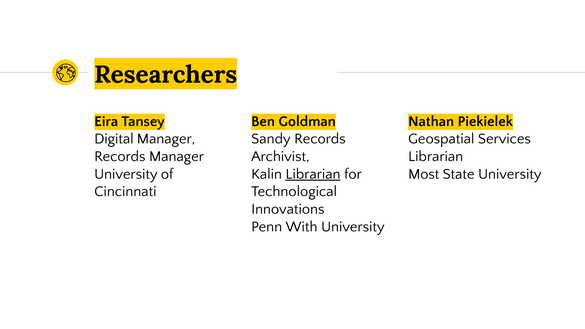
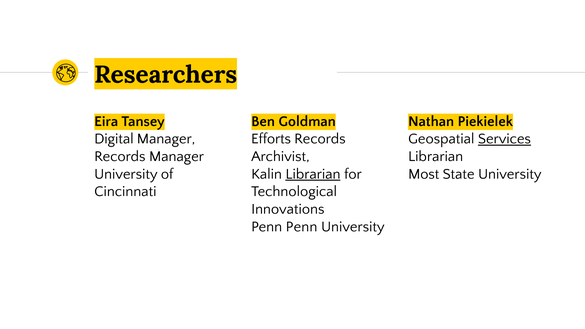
Sandy: Sandy -> Efforts
Services underline: none -> present
Penn With: With -> Penn
